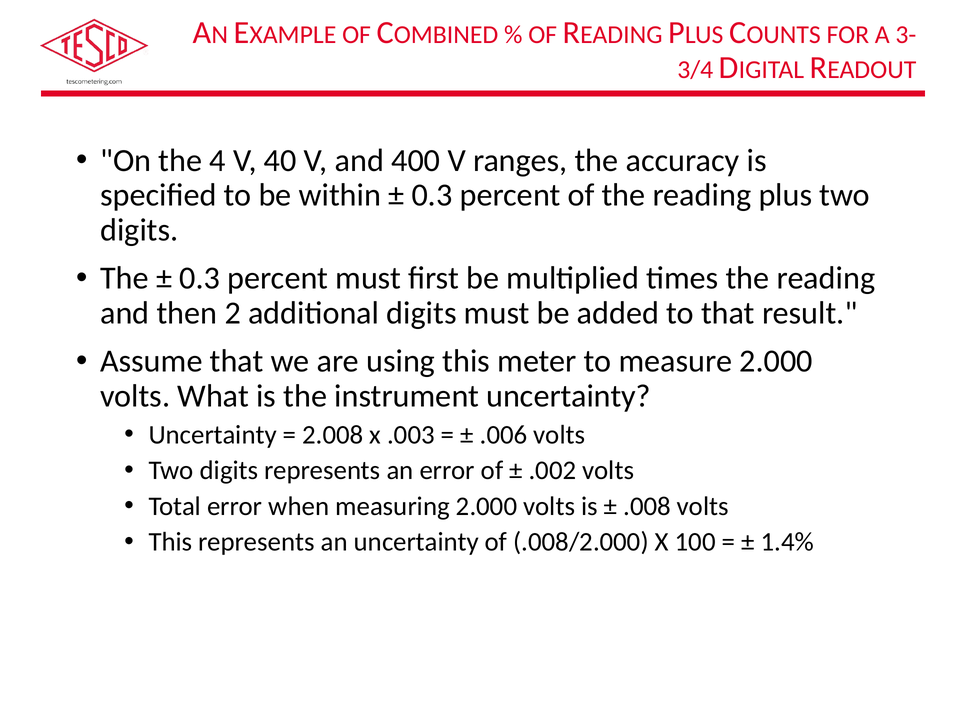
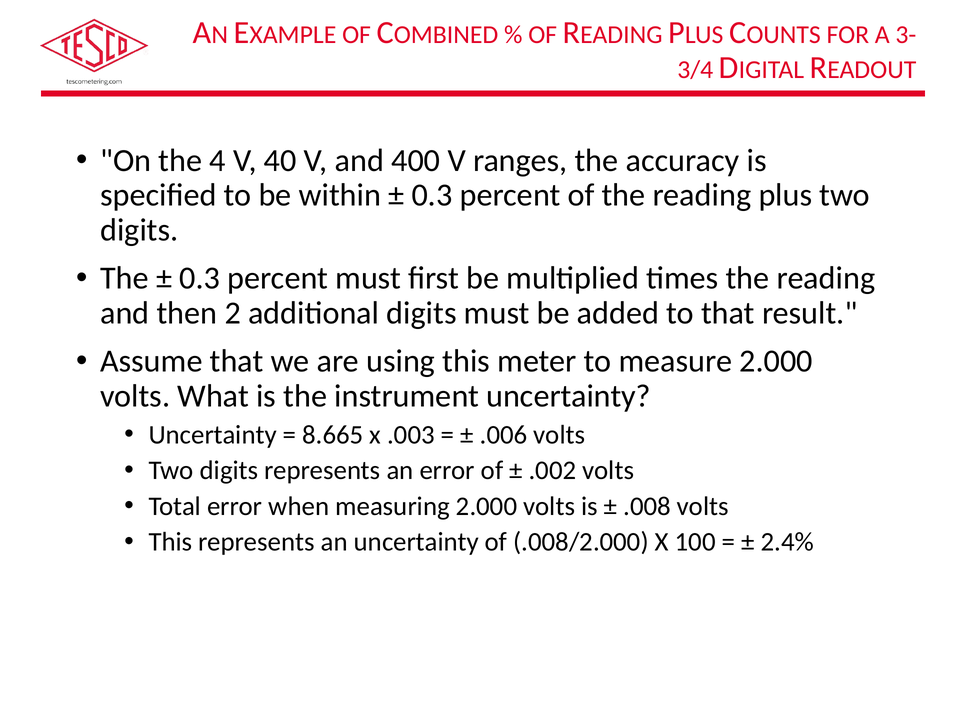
2.008: 2.008 -> 8.665
1.4%: 1.4% -> 2.4%
